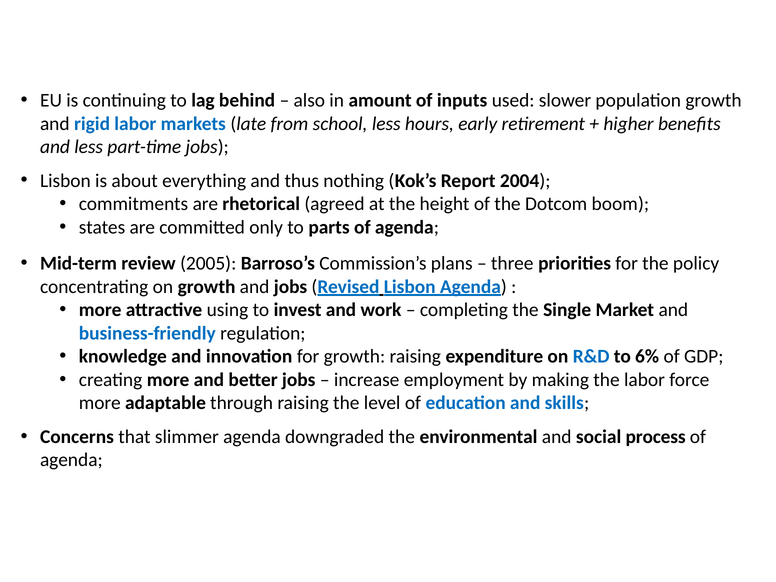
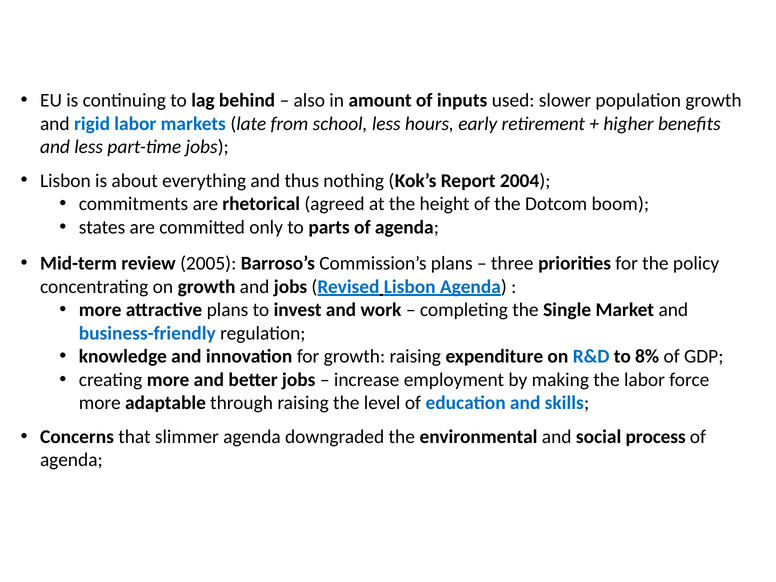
attractive using: using -> plans
6%: 6% -> 8%
